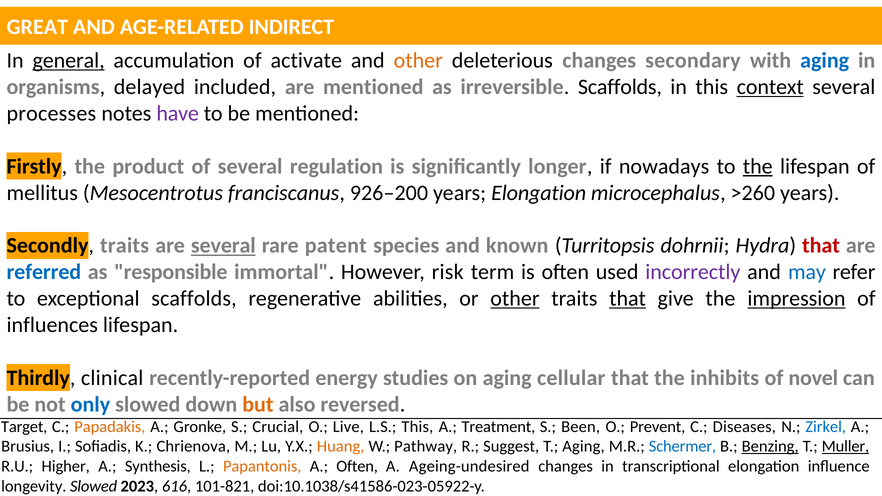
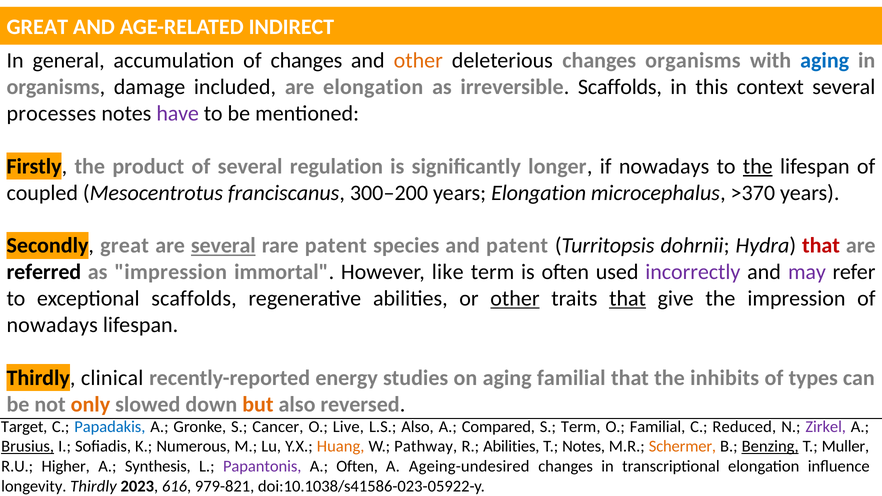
general underline: present -> none
of activate: activate -> changes
changes secondary: secondary -> organisms
delayed: delayed -> damage
are mentioned: mentioned -> elongation
context underline: present -> none
mellitus: mellitus -> coupled
926‒200: 926‒200 -> 300‒200
>260: >260 -> >370
Secondly traits: traits -> great
and known: known -> patent
referred colour: blue -> black
as responsible: responsible -> impression
risk: risk -> like
may colour: blue -> purple
impression at (796, 299) underline: present -> none
influences at (52, 325): influences -> nowadays
aging cellular: cellular -> familial
novel: novel -> types
only colour: blue -> orange
Papadakis colour: orange -> blue
Crucial: Crucial -> Cancer
L.S This: This -> Also
Treatment: Treatment -> Compared
S Been: Been -> Term
O Prevent: Prevent -> Familial
Diseases: Diseases -> Reduced
Zirkel colour: blue -> purple
Brusius underline: none -> present
Chrienova: Chrienova -> Numerous
R Suggest: Suggest -> Abilities
T Aging: Aging -> Notes
Schermer colour: blue -> orange
Muller underline: present -> none
Papantonis colour: orange -> purple
longevity Slowed: Slowed -> Thirdly
101-821: 101-821 -> 979-821
